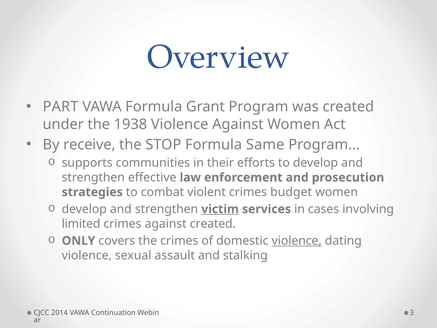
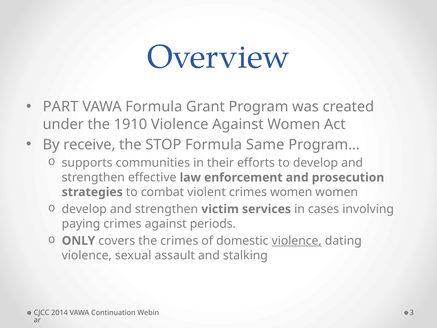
1938: 1938 -> 1910
crimes budget: budget -> women
victim underline: present -> none
limited: limited -> paying
against created: created -> periods
